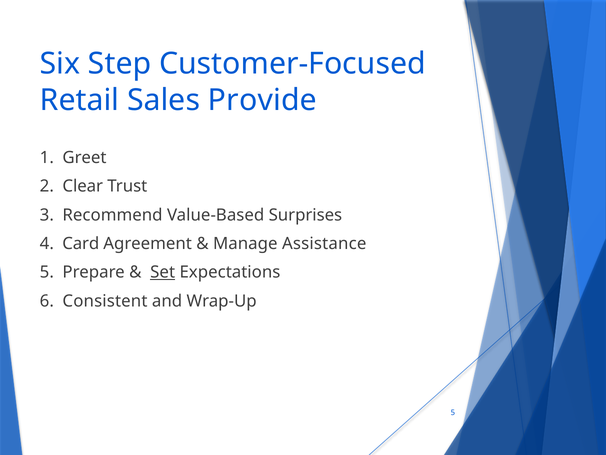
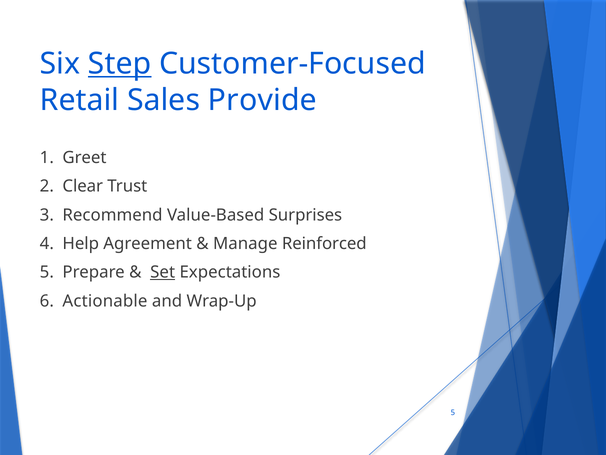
Step underline: none -> present
Card: Card -> Help
Assistance: Assistance -> Reinforced
Consistent: Consistent -> Actionable
